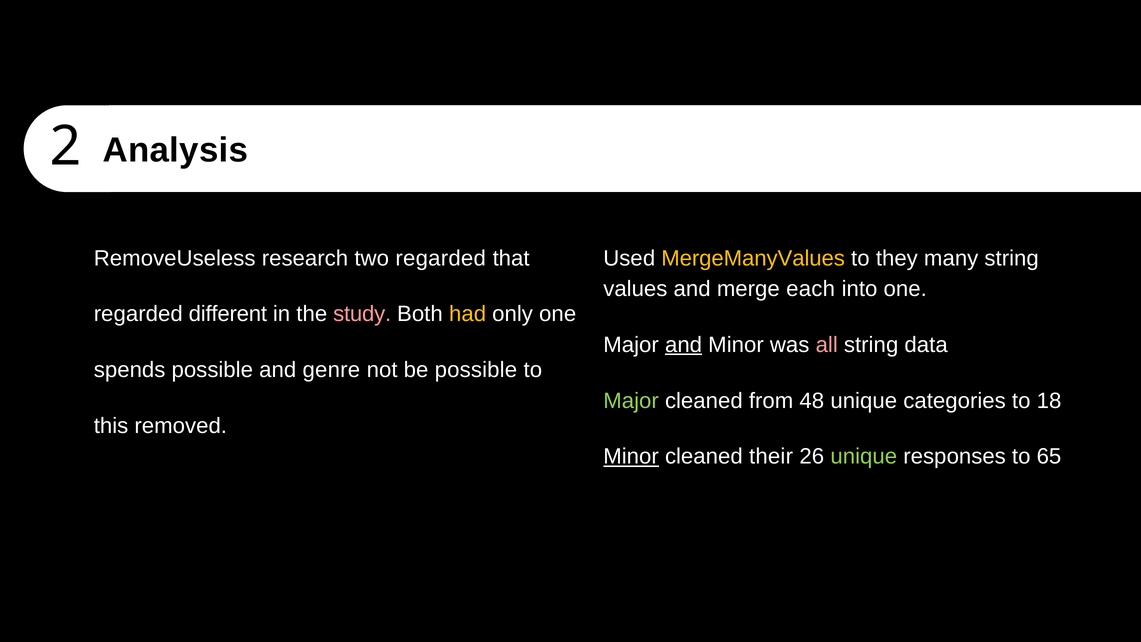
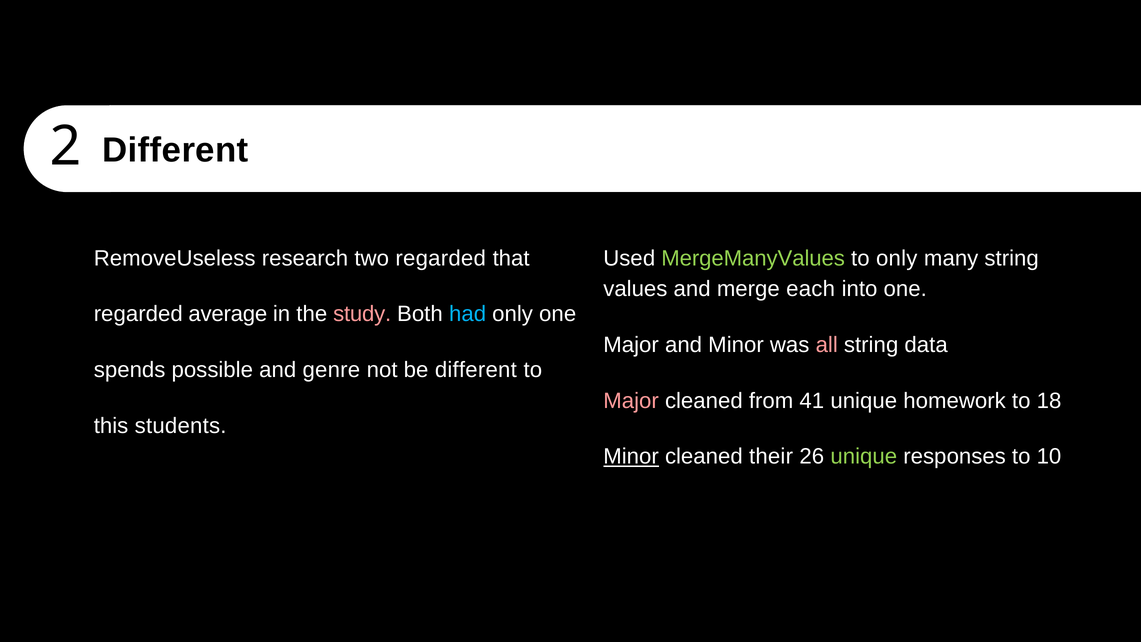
Analysis at (175, 150): Analysis -> Different
MergeManyValues colour: yellow -> light green
to they: they -> only
different: different -> average
had colour: yellow -> light blue
and at (684, 345) underline: present -> none
be possible: possible -> different
Major at (631, 401) colour: light green -> pink
48: 48 -> 41
categories: categories -> homework
removed: removed -> students
65: 65 -> 10
